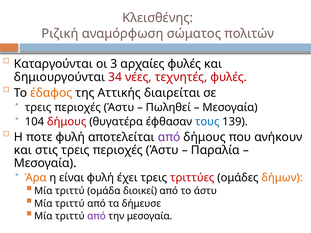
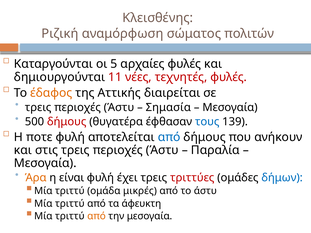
3: 3 -> 5
34: 34 -> 11
Πωληθεί: Πωληθεί -> Σημασία
104: 104 -> 500
από at (169, 137) colour: purple -> blue
δήμων colour: orange -> blue
διοικεί: διοικεί -> μικρές
δήμευσε: δήμευσε -> άφευκτη
από at (96, 216) colour: purple -> orange
